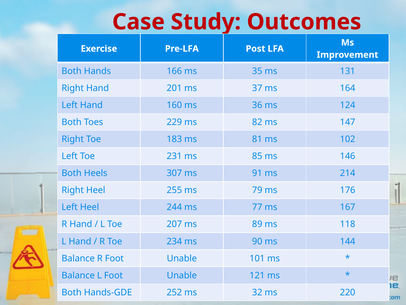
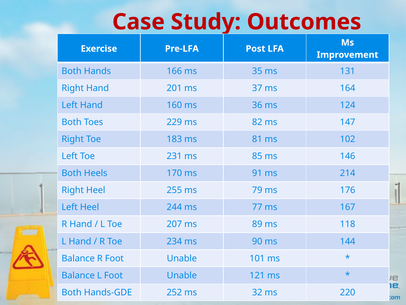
307: 307 -> 170
